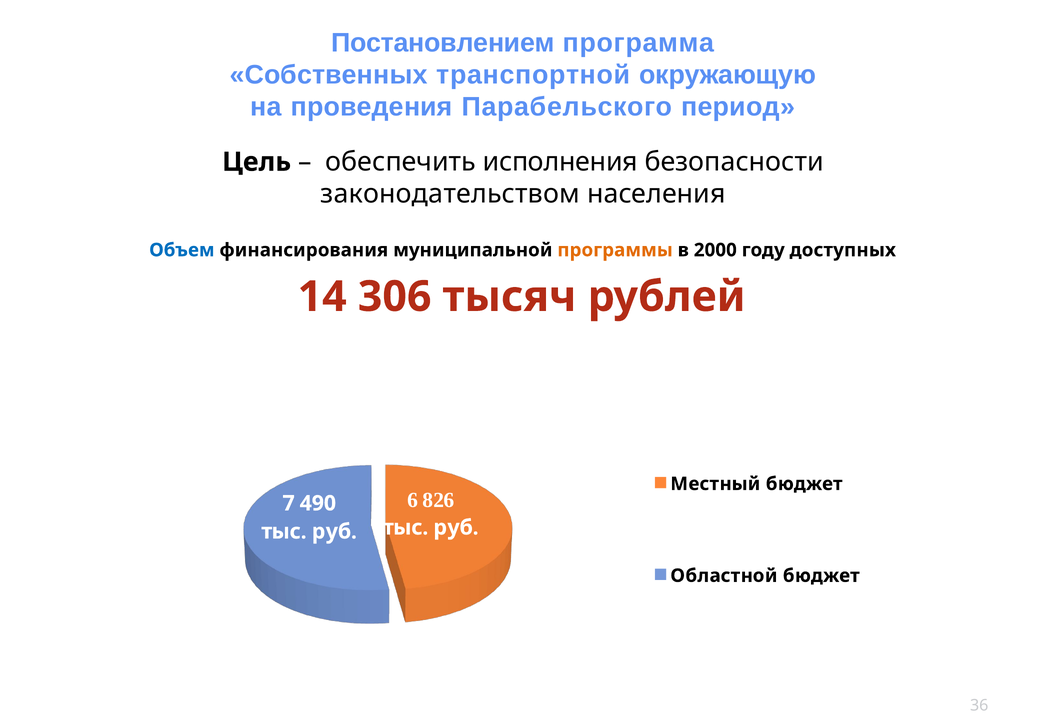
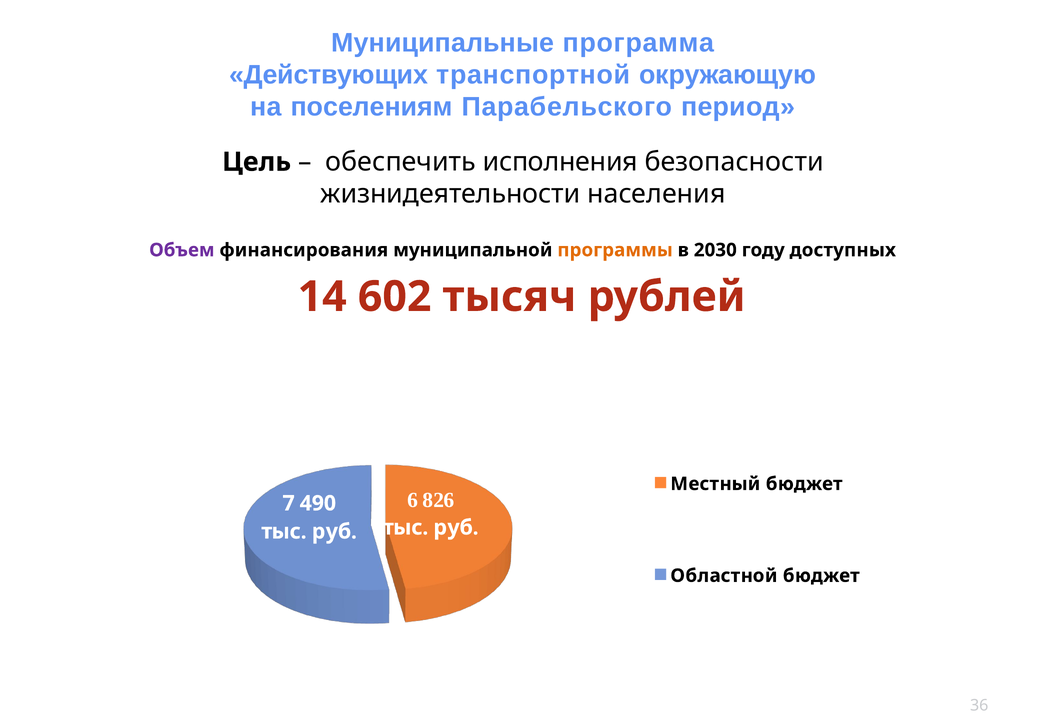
Постановлением: Постановлением -> Муниципальные
Собственных: Собственных -> Действующих
проведения: проведения -> поселениям
законодательством: законодательством -> жизнидеятельности
Объем colour: blue -> purple
2000: 2000 -> 2030
306: 306 -> 602
